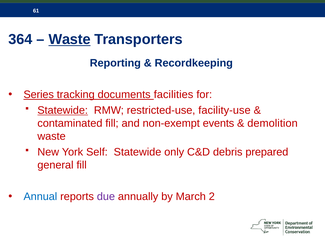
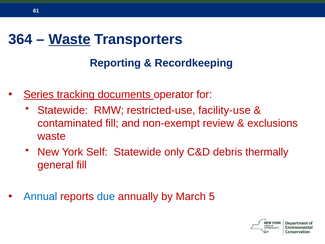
facilities: facilities -> operator
Statewide at (63, 110) underline: present -> none
events: events -> review
demolition: demolition -> exclusions
prepared: prepared -> thermally
due colour: purple -> blue
2: 2 -> 5
